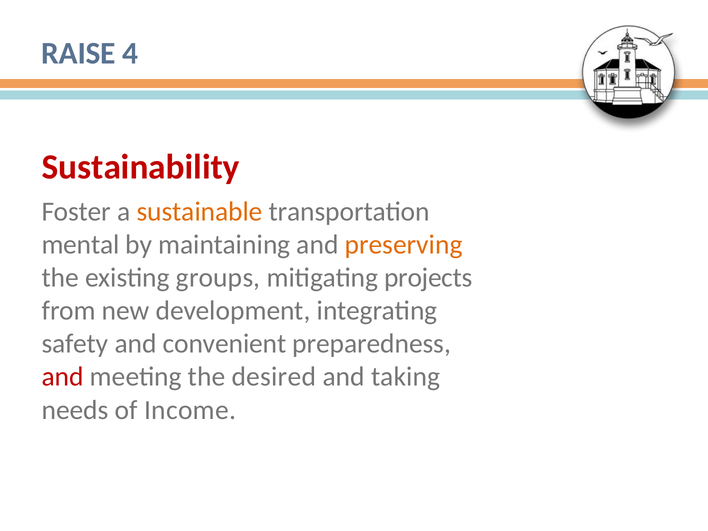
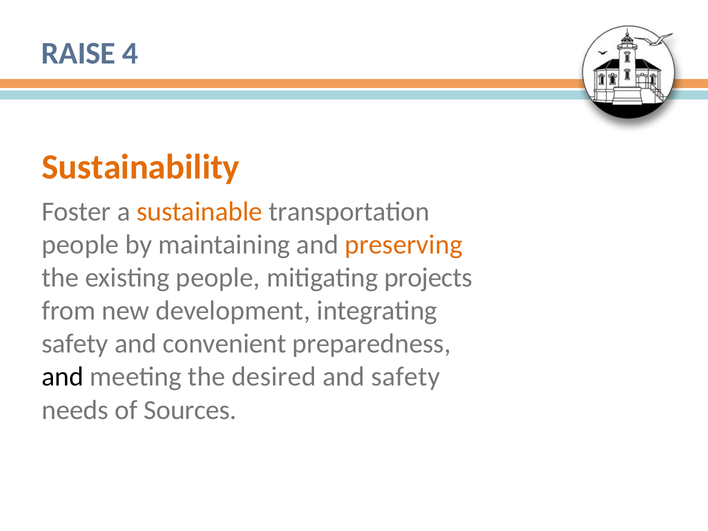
Sustainability colour: red -> orange
mental at (81, 245): mental -> people
existing groups: groups -> people
and at (63, 377) colour: red -> black
and taking: taking -> safety
Income: Income -> Sources
